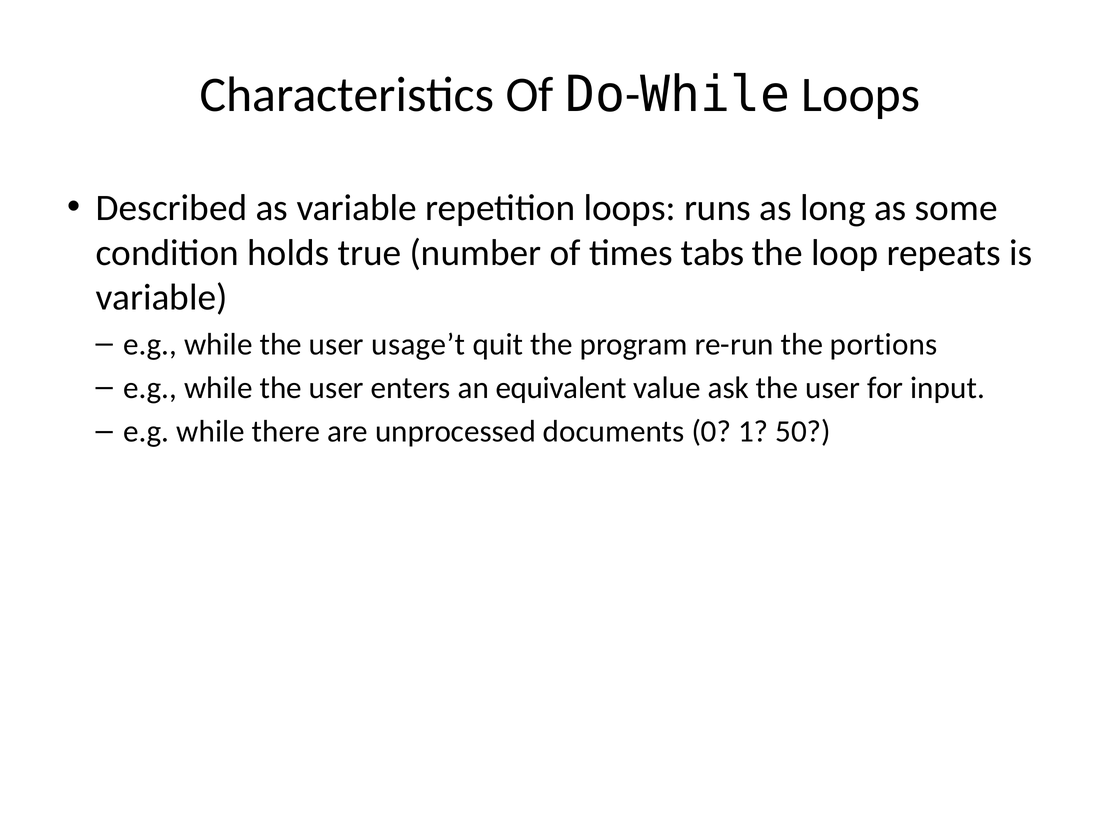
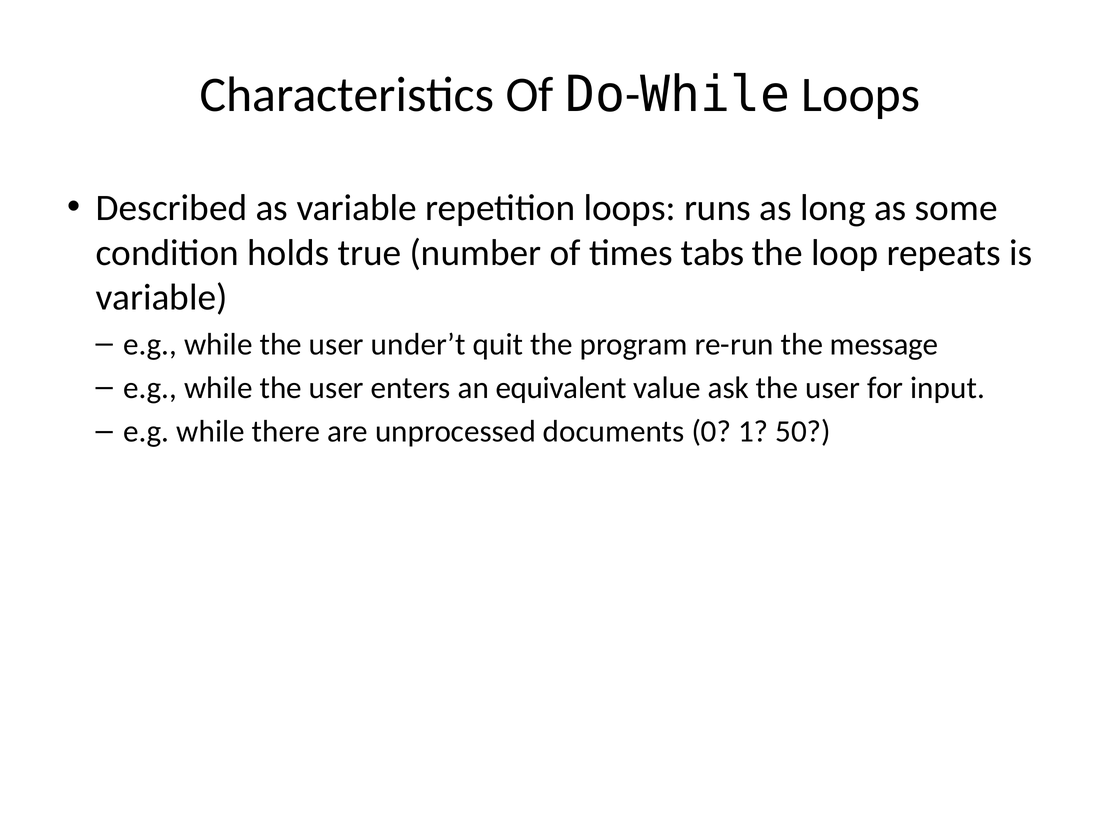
usage’t: usage’t -> under’t
portions: portions -> message
